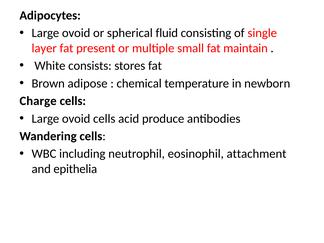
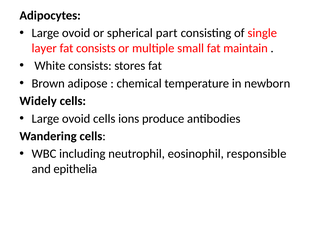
fluid: fluid -> part
fat present: present -> consists
Charge: Charge -> Widely
acid: acid -> ions
attachment: attachment -> responsible
